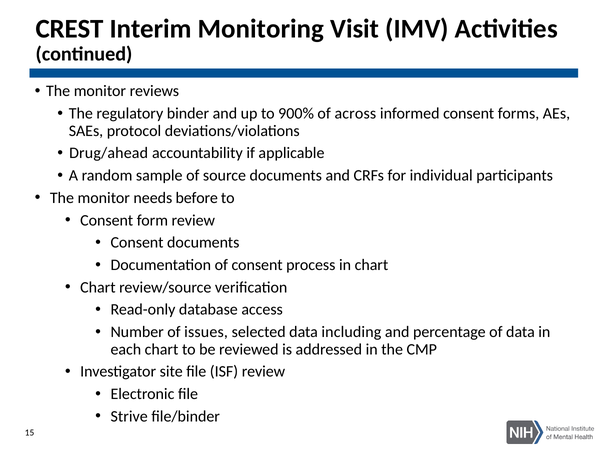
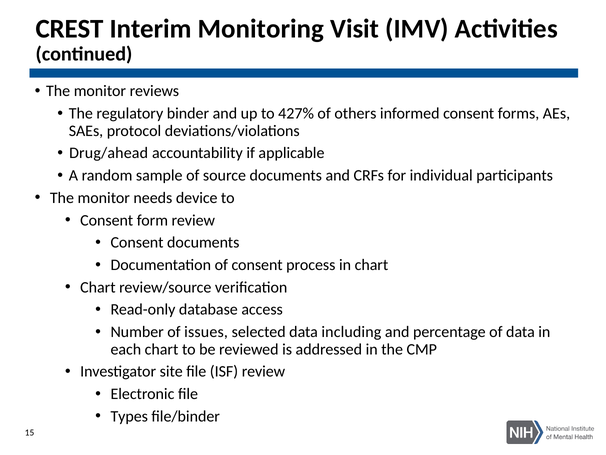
900%: 900% -> 427%
across: across -> others
before: before -> device
Strive: Strive -> Types
